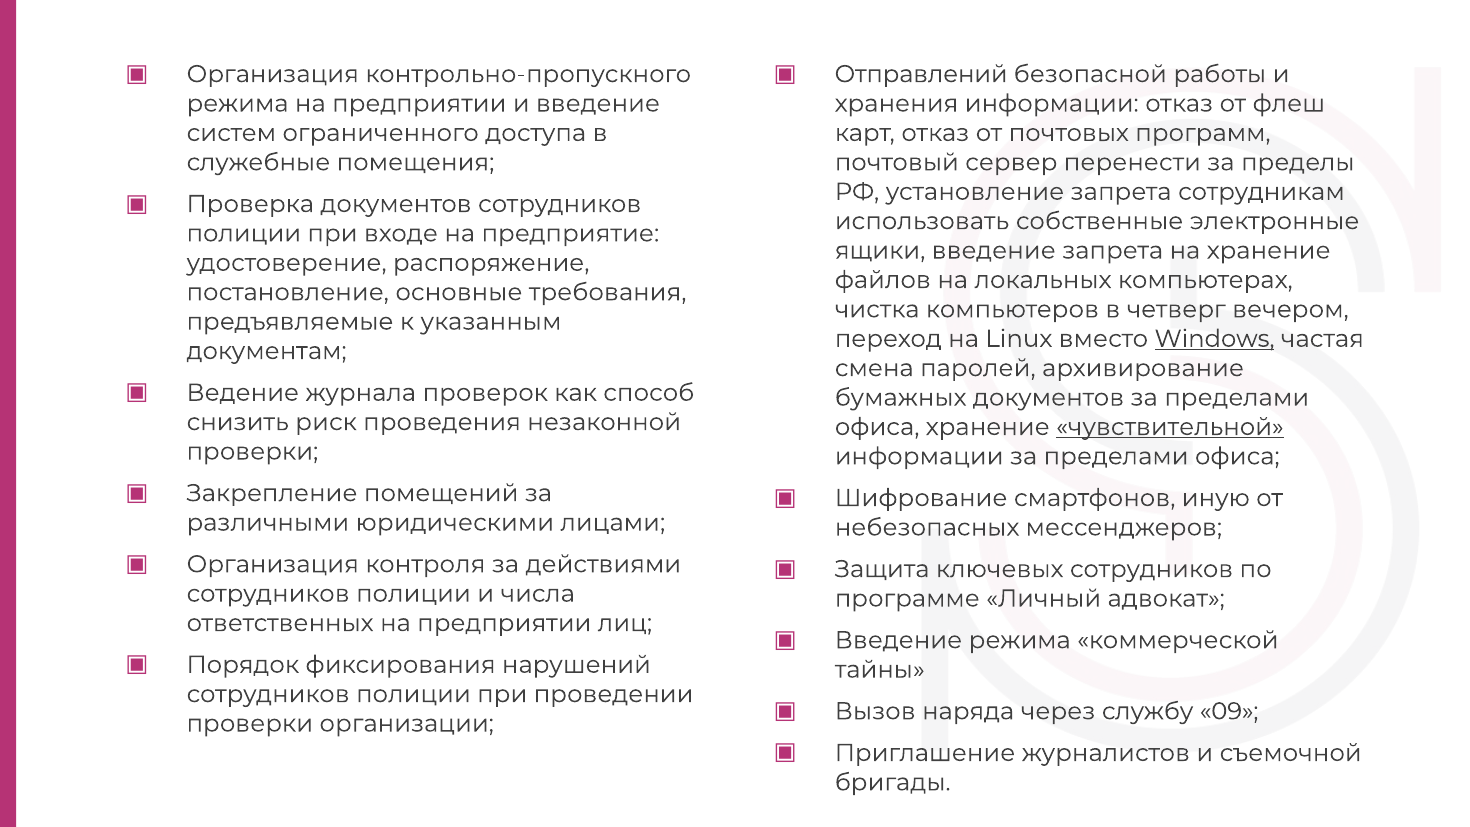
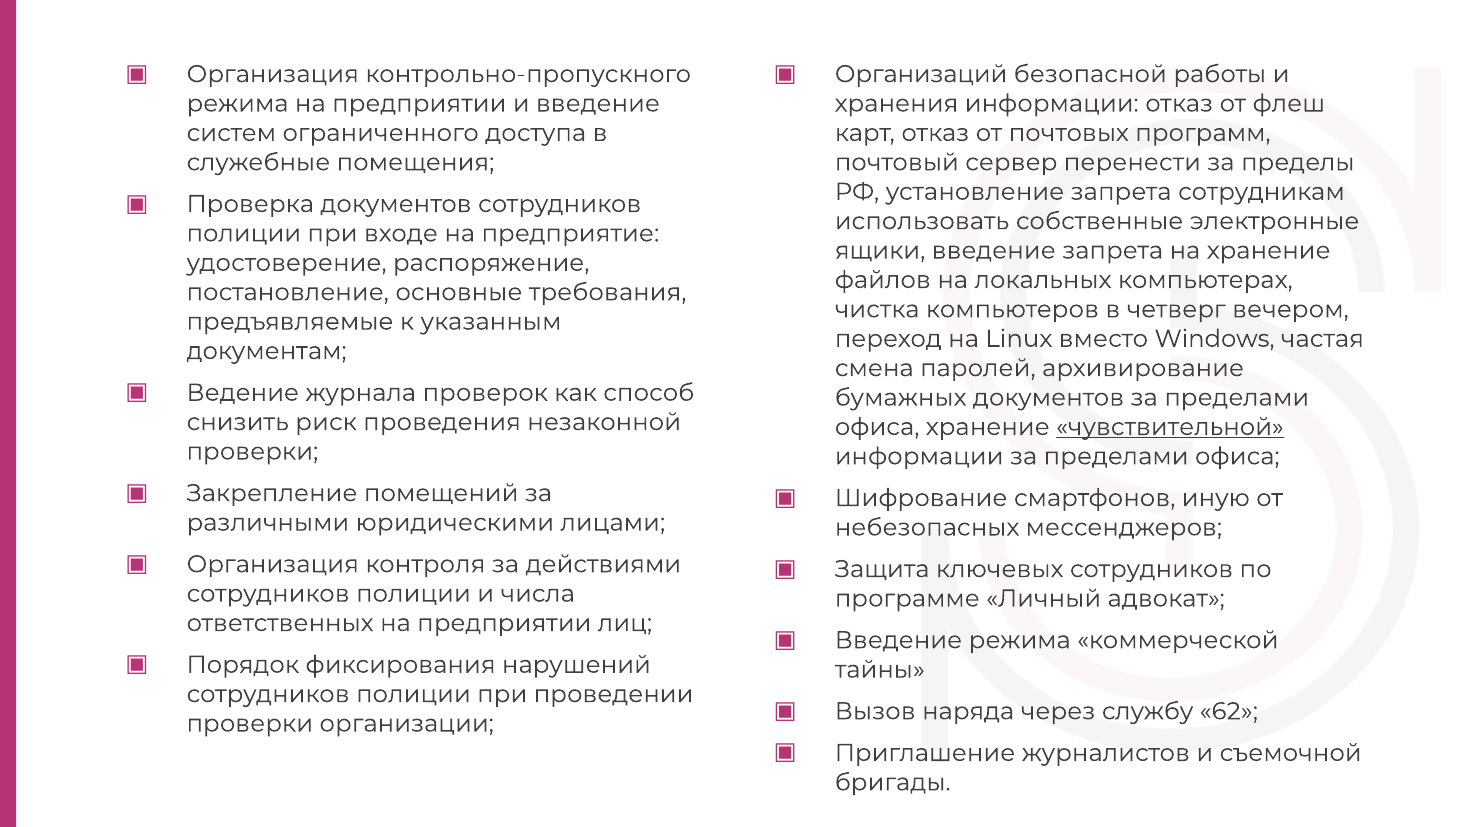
Отправлений: Отправлений -> Организаций
Windows underline: present -> none
09: 09 -> 62
